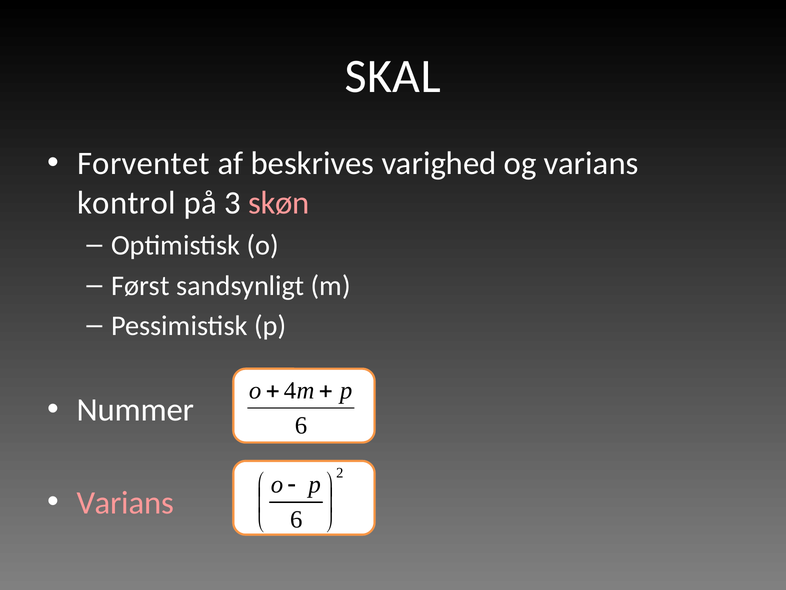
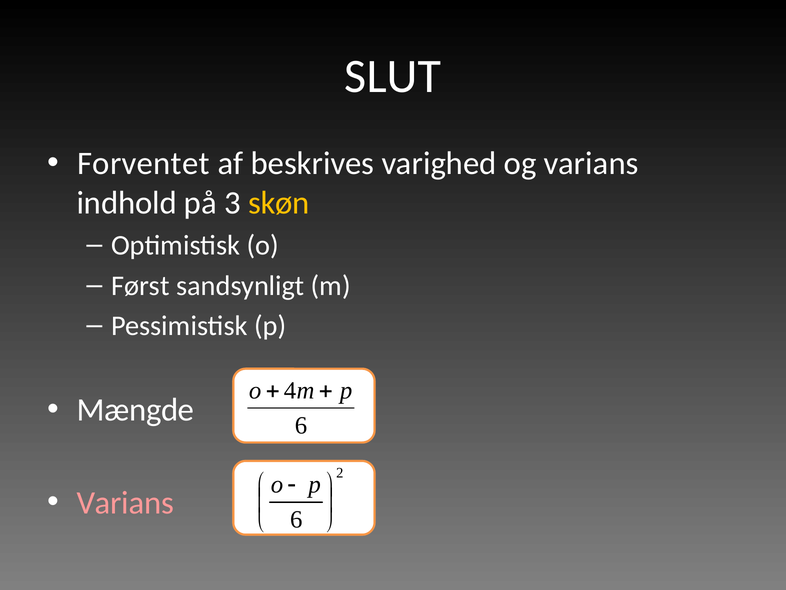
SKAL: SKAL -> SLUT
kontrol: kontrol -> indhold
skøn colour: pink -> yellow
Nummer: Nummer -> Mængde
